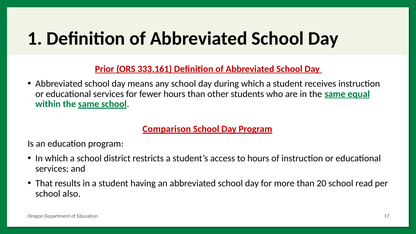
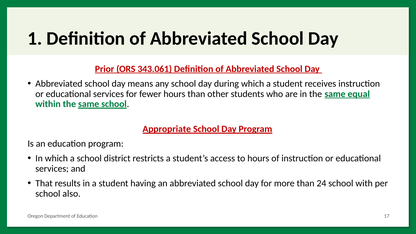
333.161: 333.161 -> 343.061
Comparison: Comparison -> Appropriate
20: 20 -> 24
read: read -> with
